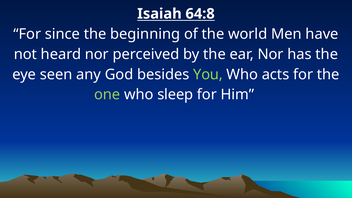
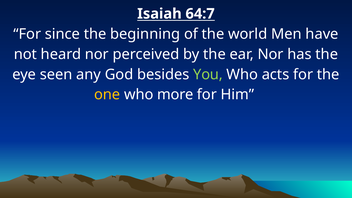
64:8: 64:8 -> 64:7
one colour: light green -> yellow
sleep: sleep -> more
